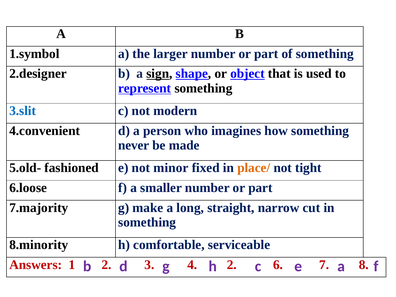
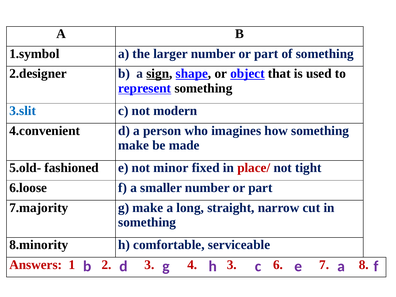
never at (134, 145): never -> make
place/ colour: orange -> red
4 2: 2 -> 3
